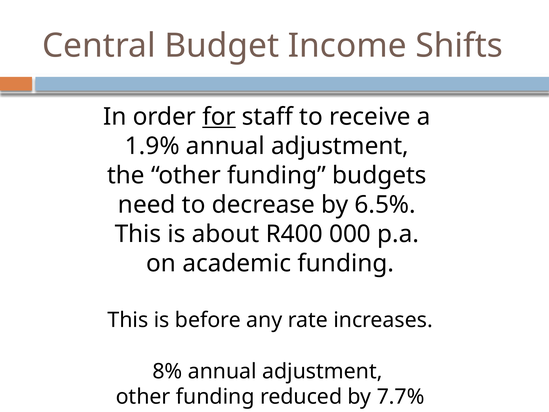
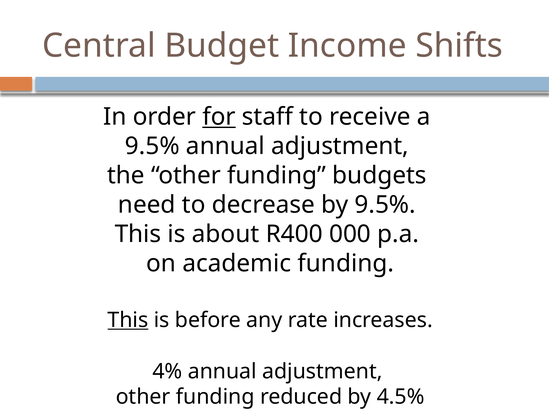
1.9% at (152, 146): 1.9% -> 9.5%
by 6.5%: 6.5% -> 9.5%
This at (128, 320) underline: none -> present
8%: 8% -> 4%
7.7%: 7.7% -> 4.5%
